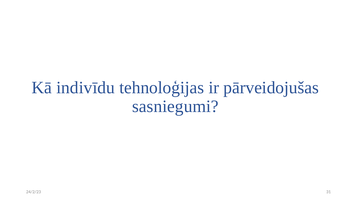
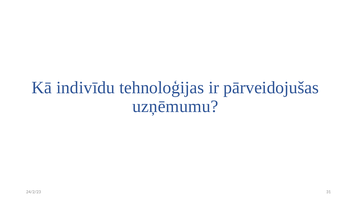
sasniegumi: sasniegumi -> uzņēmumu
